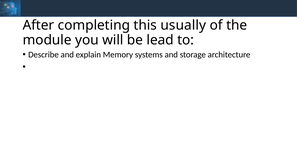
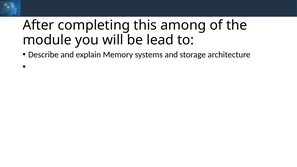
usually: usually -> among
